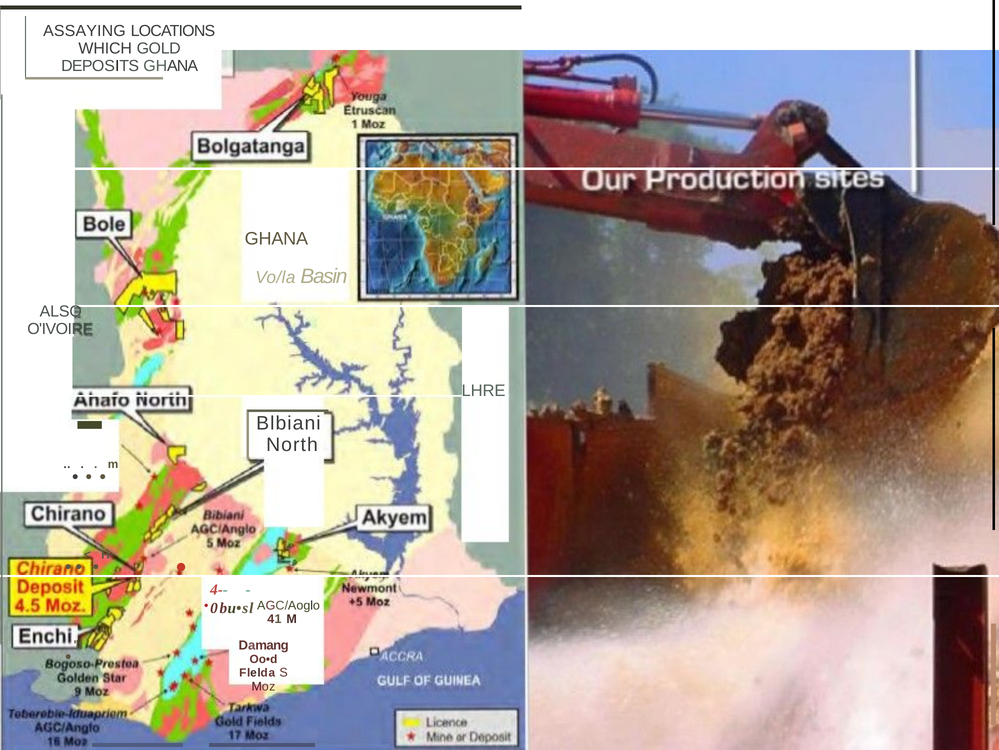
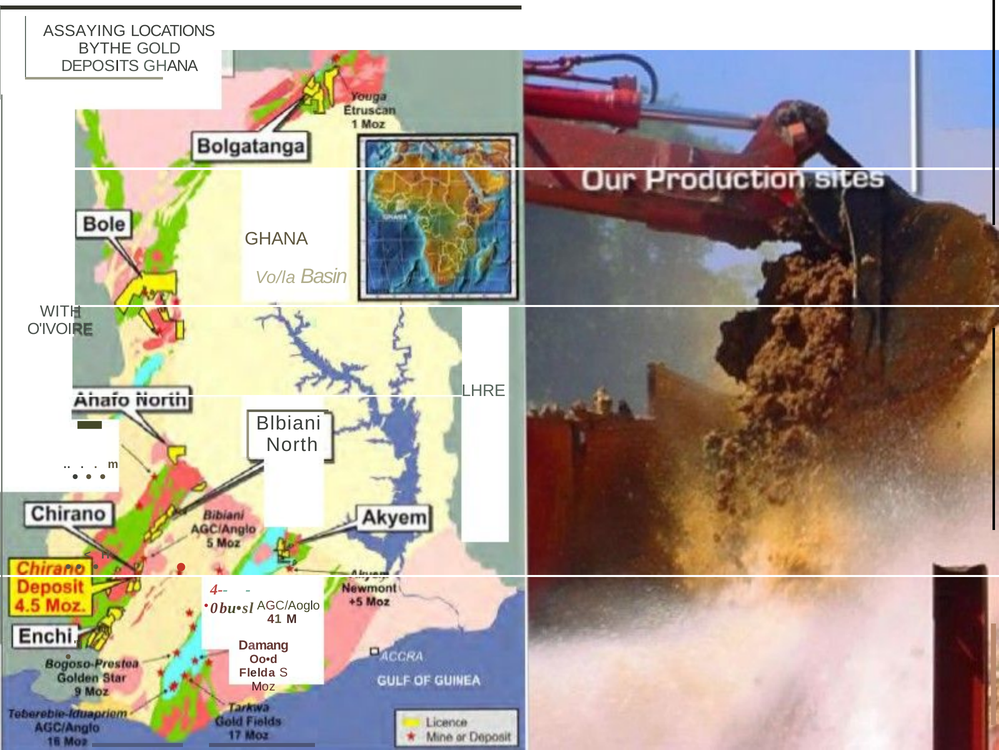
WHICH: WHICH -> BYTHE
ALSO: ALSO -> WITH
